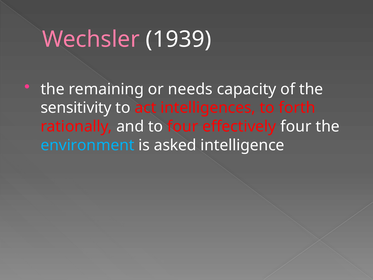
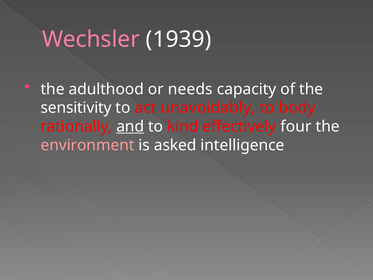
remaining: remaining -> adulthood
intelligences: intelligences -> unavoidably
forth: forth -> body
and underline: none -> present
to four: four -> kind
environment colour: light blue -> pink
